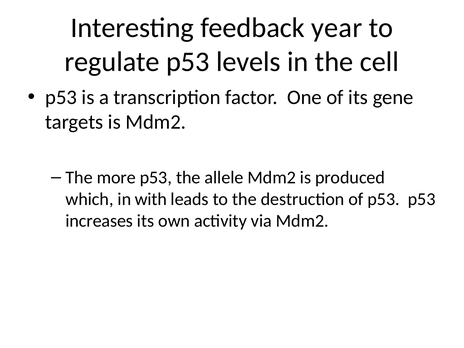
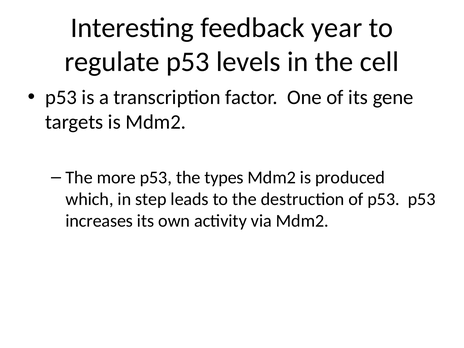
allele: allele -> types
with: with -> step
